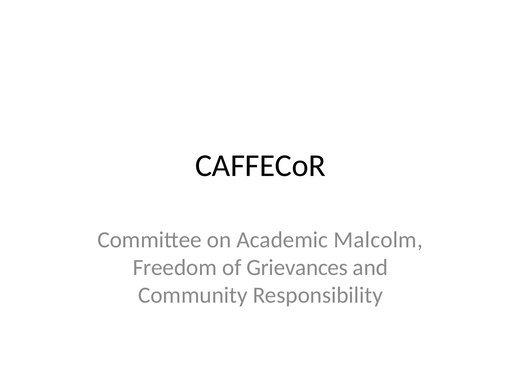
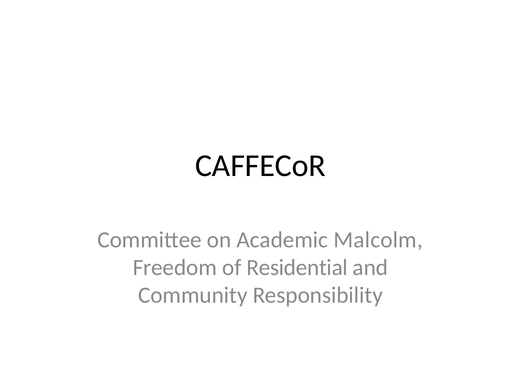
Grievances: Grievances -> Residential
